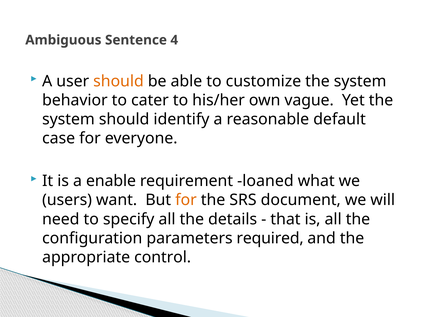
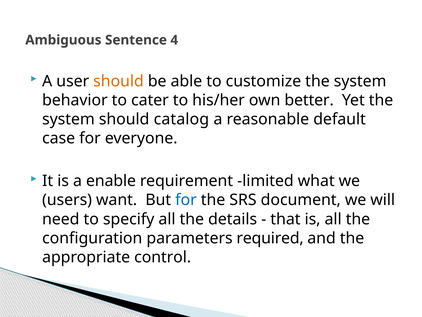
vague: vague -> better
identify: identify -> catalog
loaned: loaned -> limited
for at (186, 200) colour: orange -> blue
